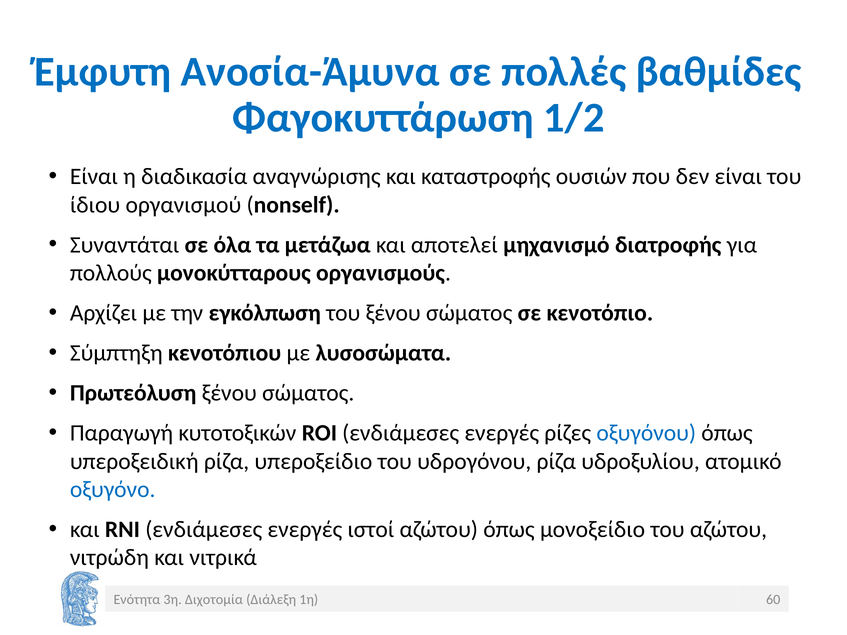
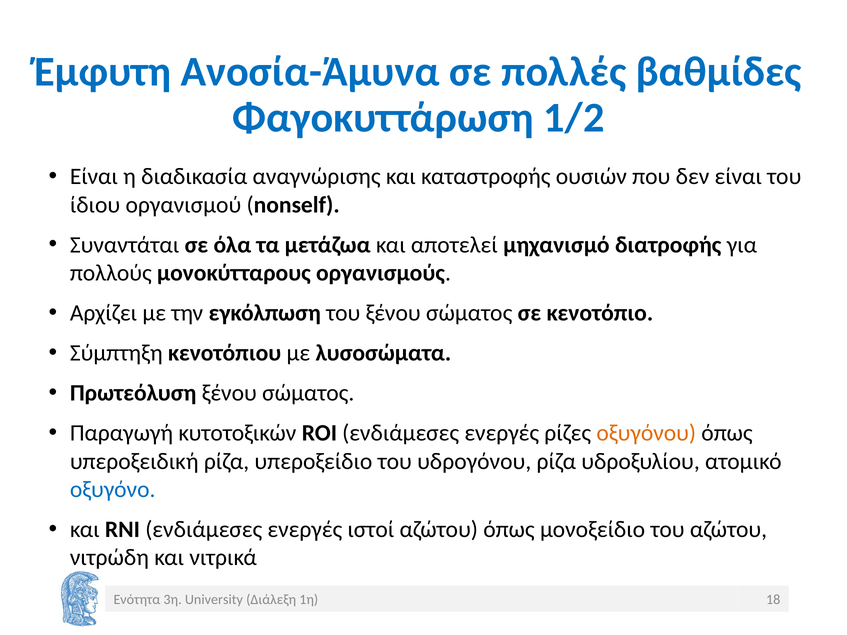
οξυγόνου colour: blue -> orange
Διχοτομία: Διχοτομία -> University
60: 60 -> 18
